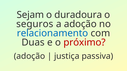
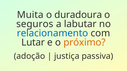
Sejam: Sejam -> Muita
a adoção: adoção -> labutar
Duas: Duas -> Lutar
próximo colour: red -> orange
